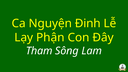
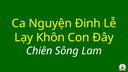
Phận: Phận -> Khôn
Tham: Tham -> Chiên
